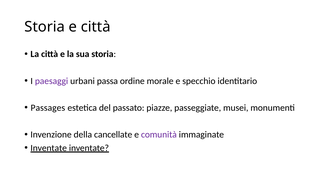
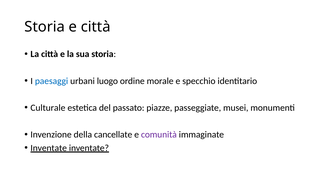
paesaggi colour: purple -> blue
passa: passa -> luogo
Passages: Passages -> Culturale
